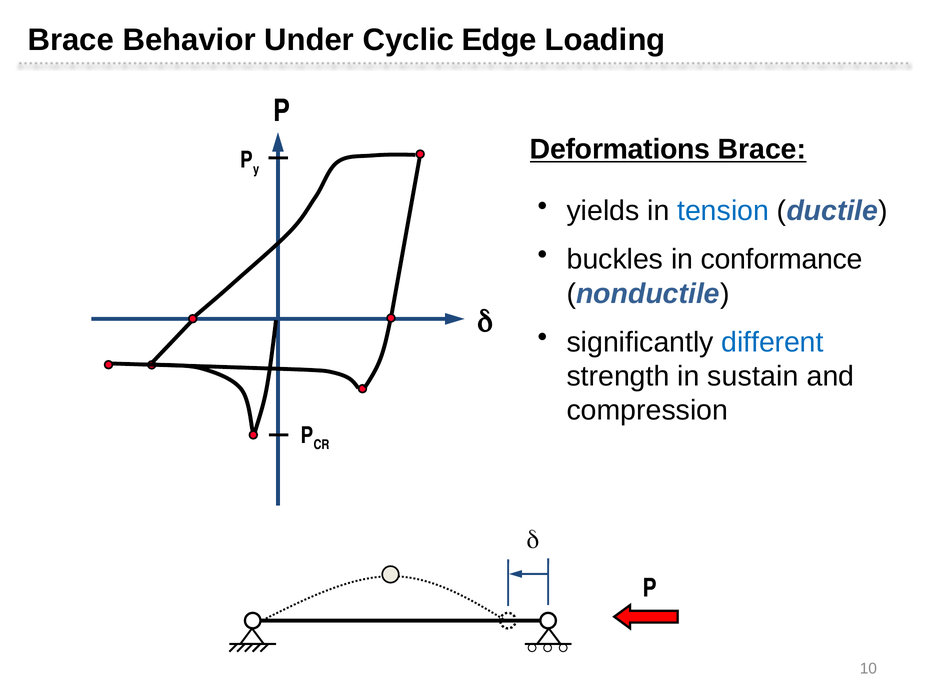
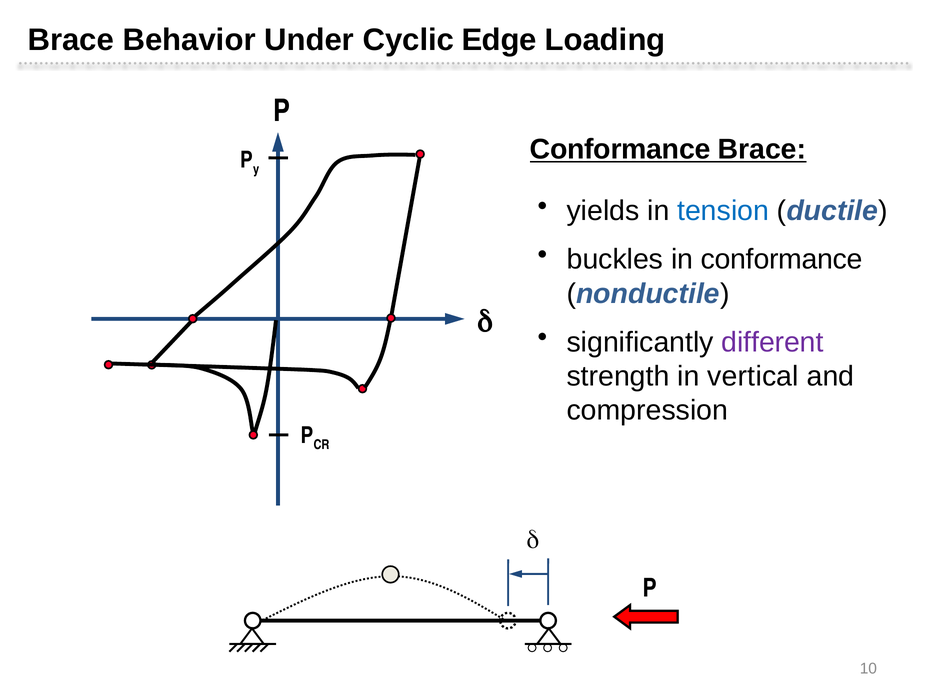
Deformations at (620, 149): Deformations -> Conformance
different colour: blue -> purple
sustain: sustain -> vertical
